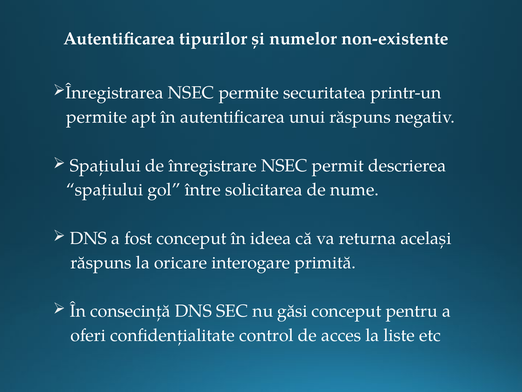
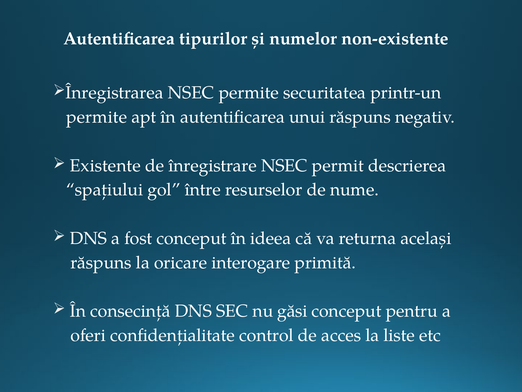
Spațiului at (105, 165): Spațiului -> Existente
solicitarea: solicitarea -> resurselor
